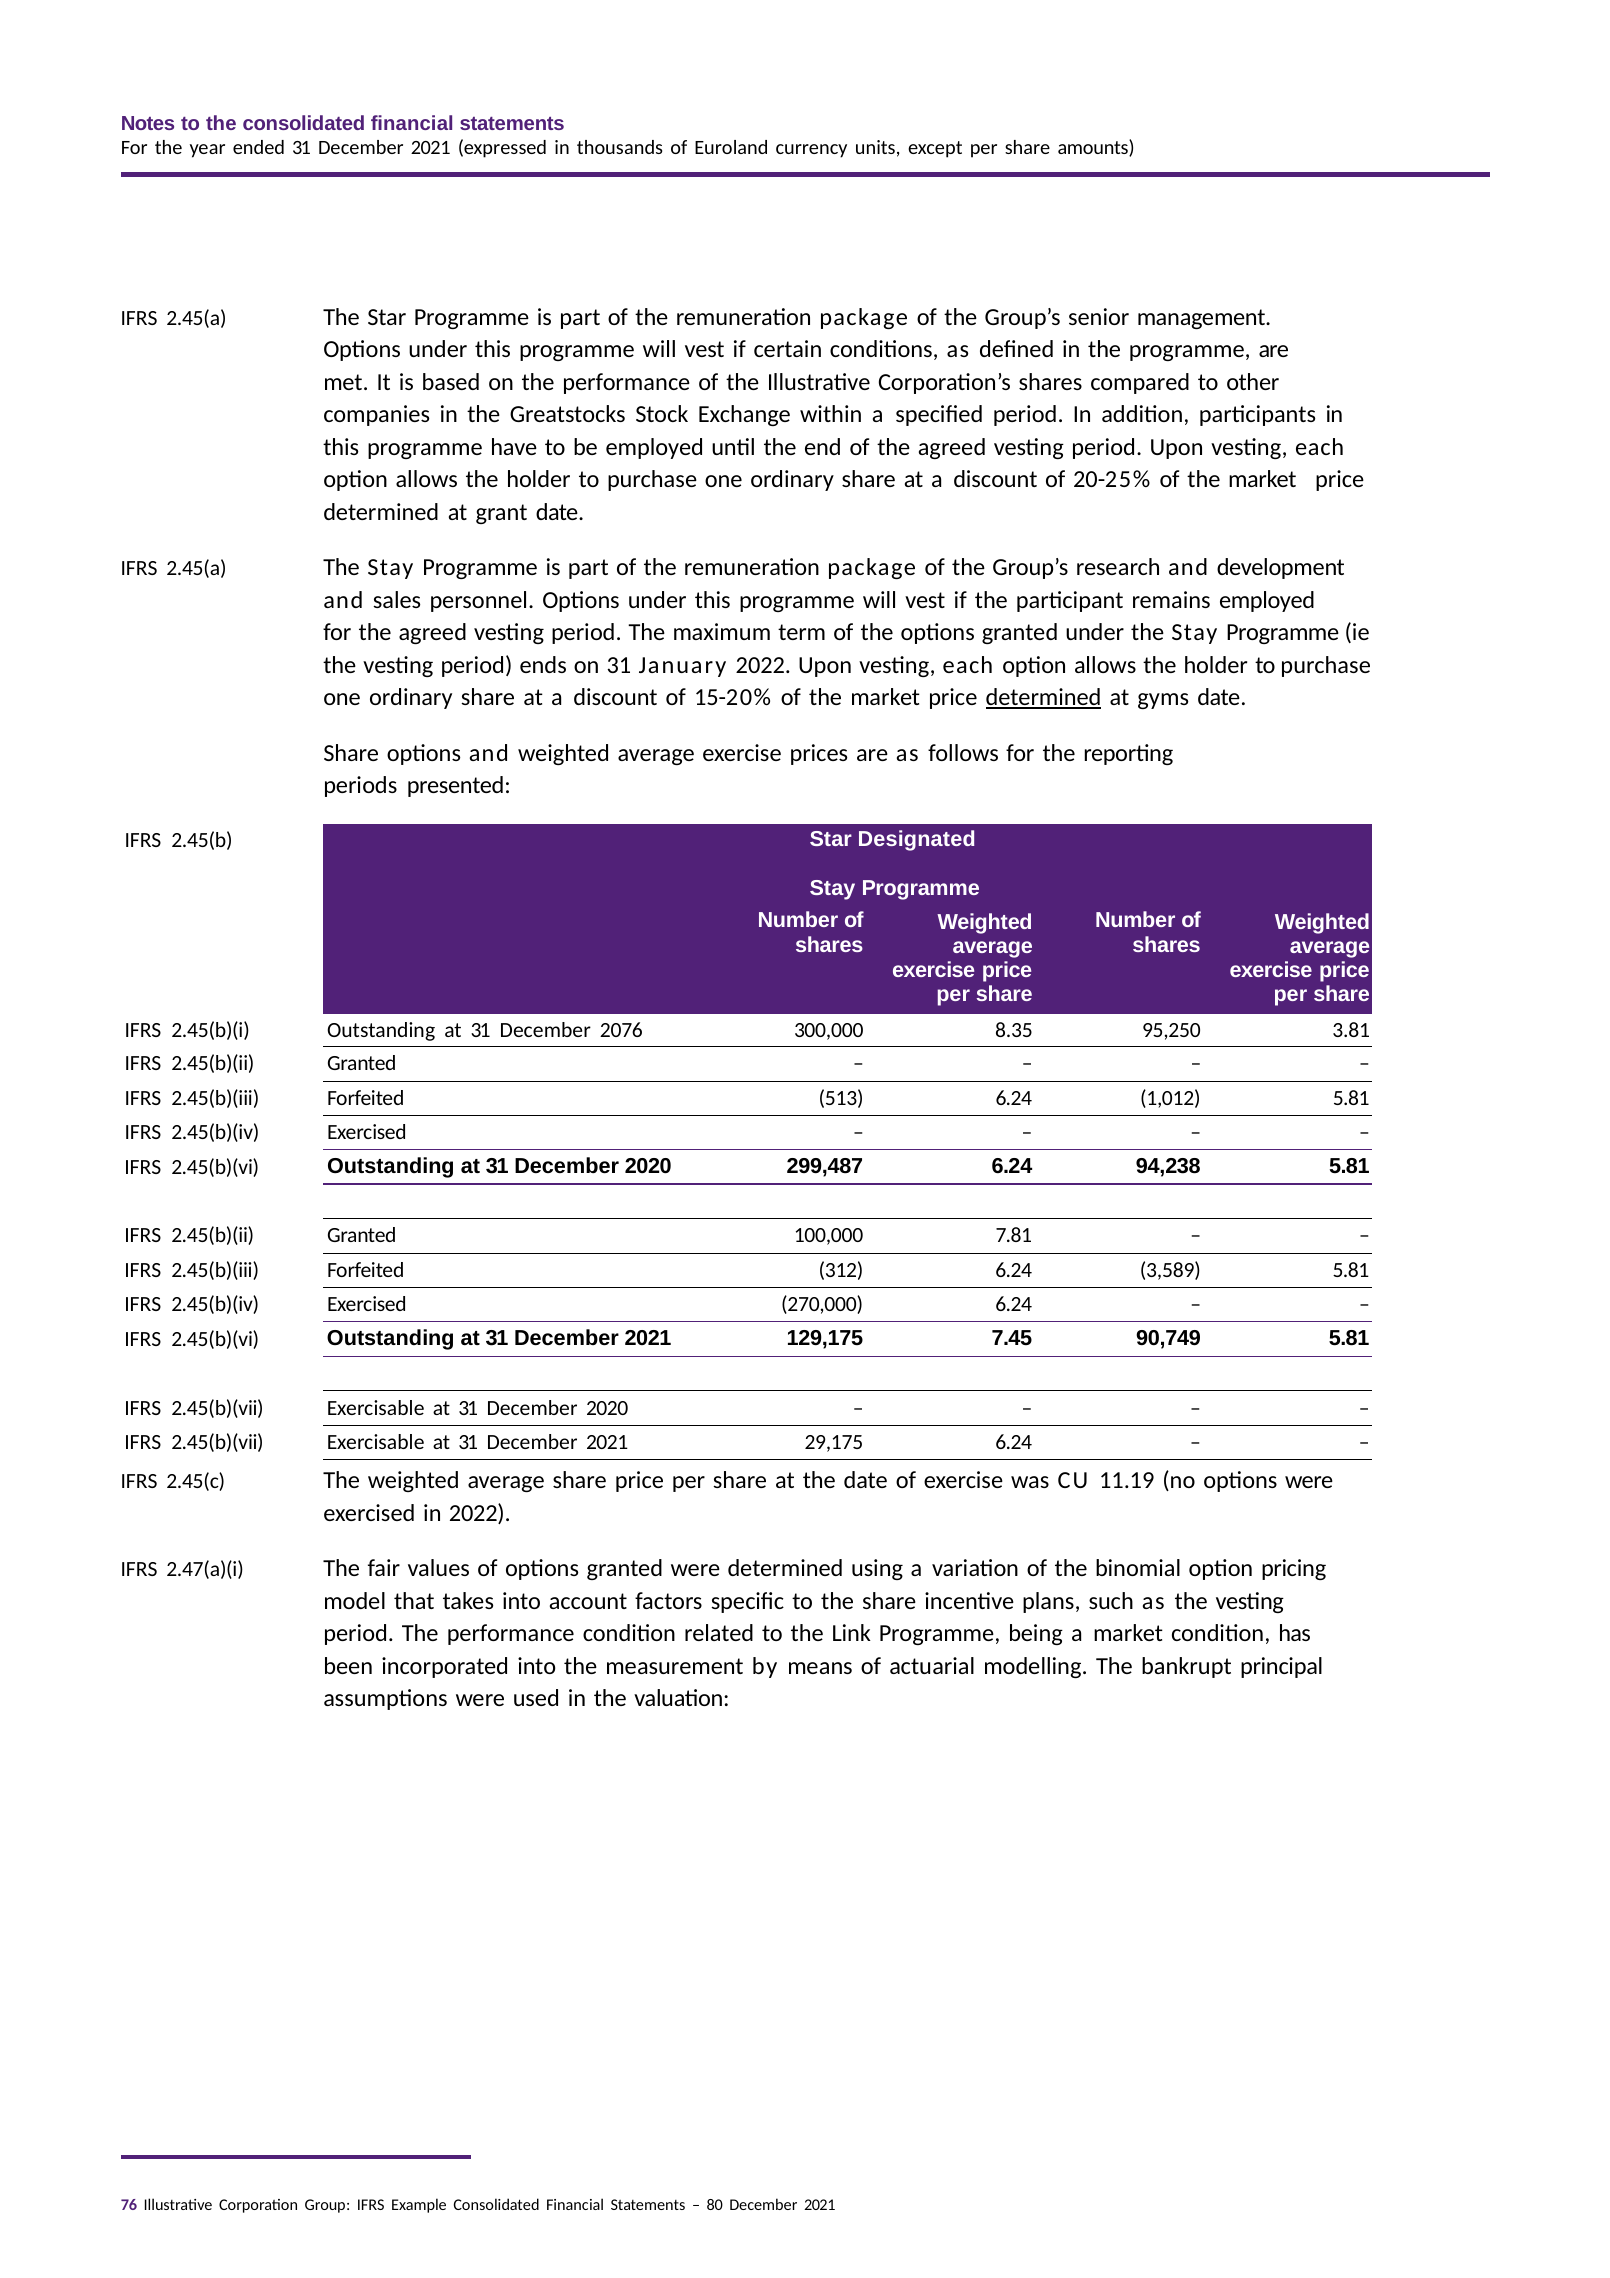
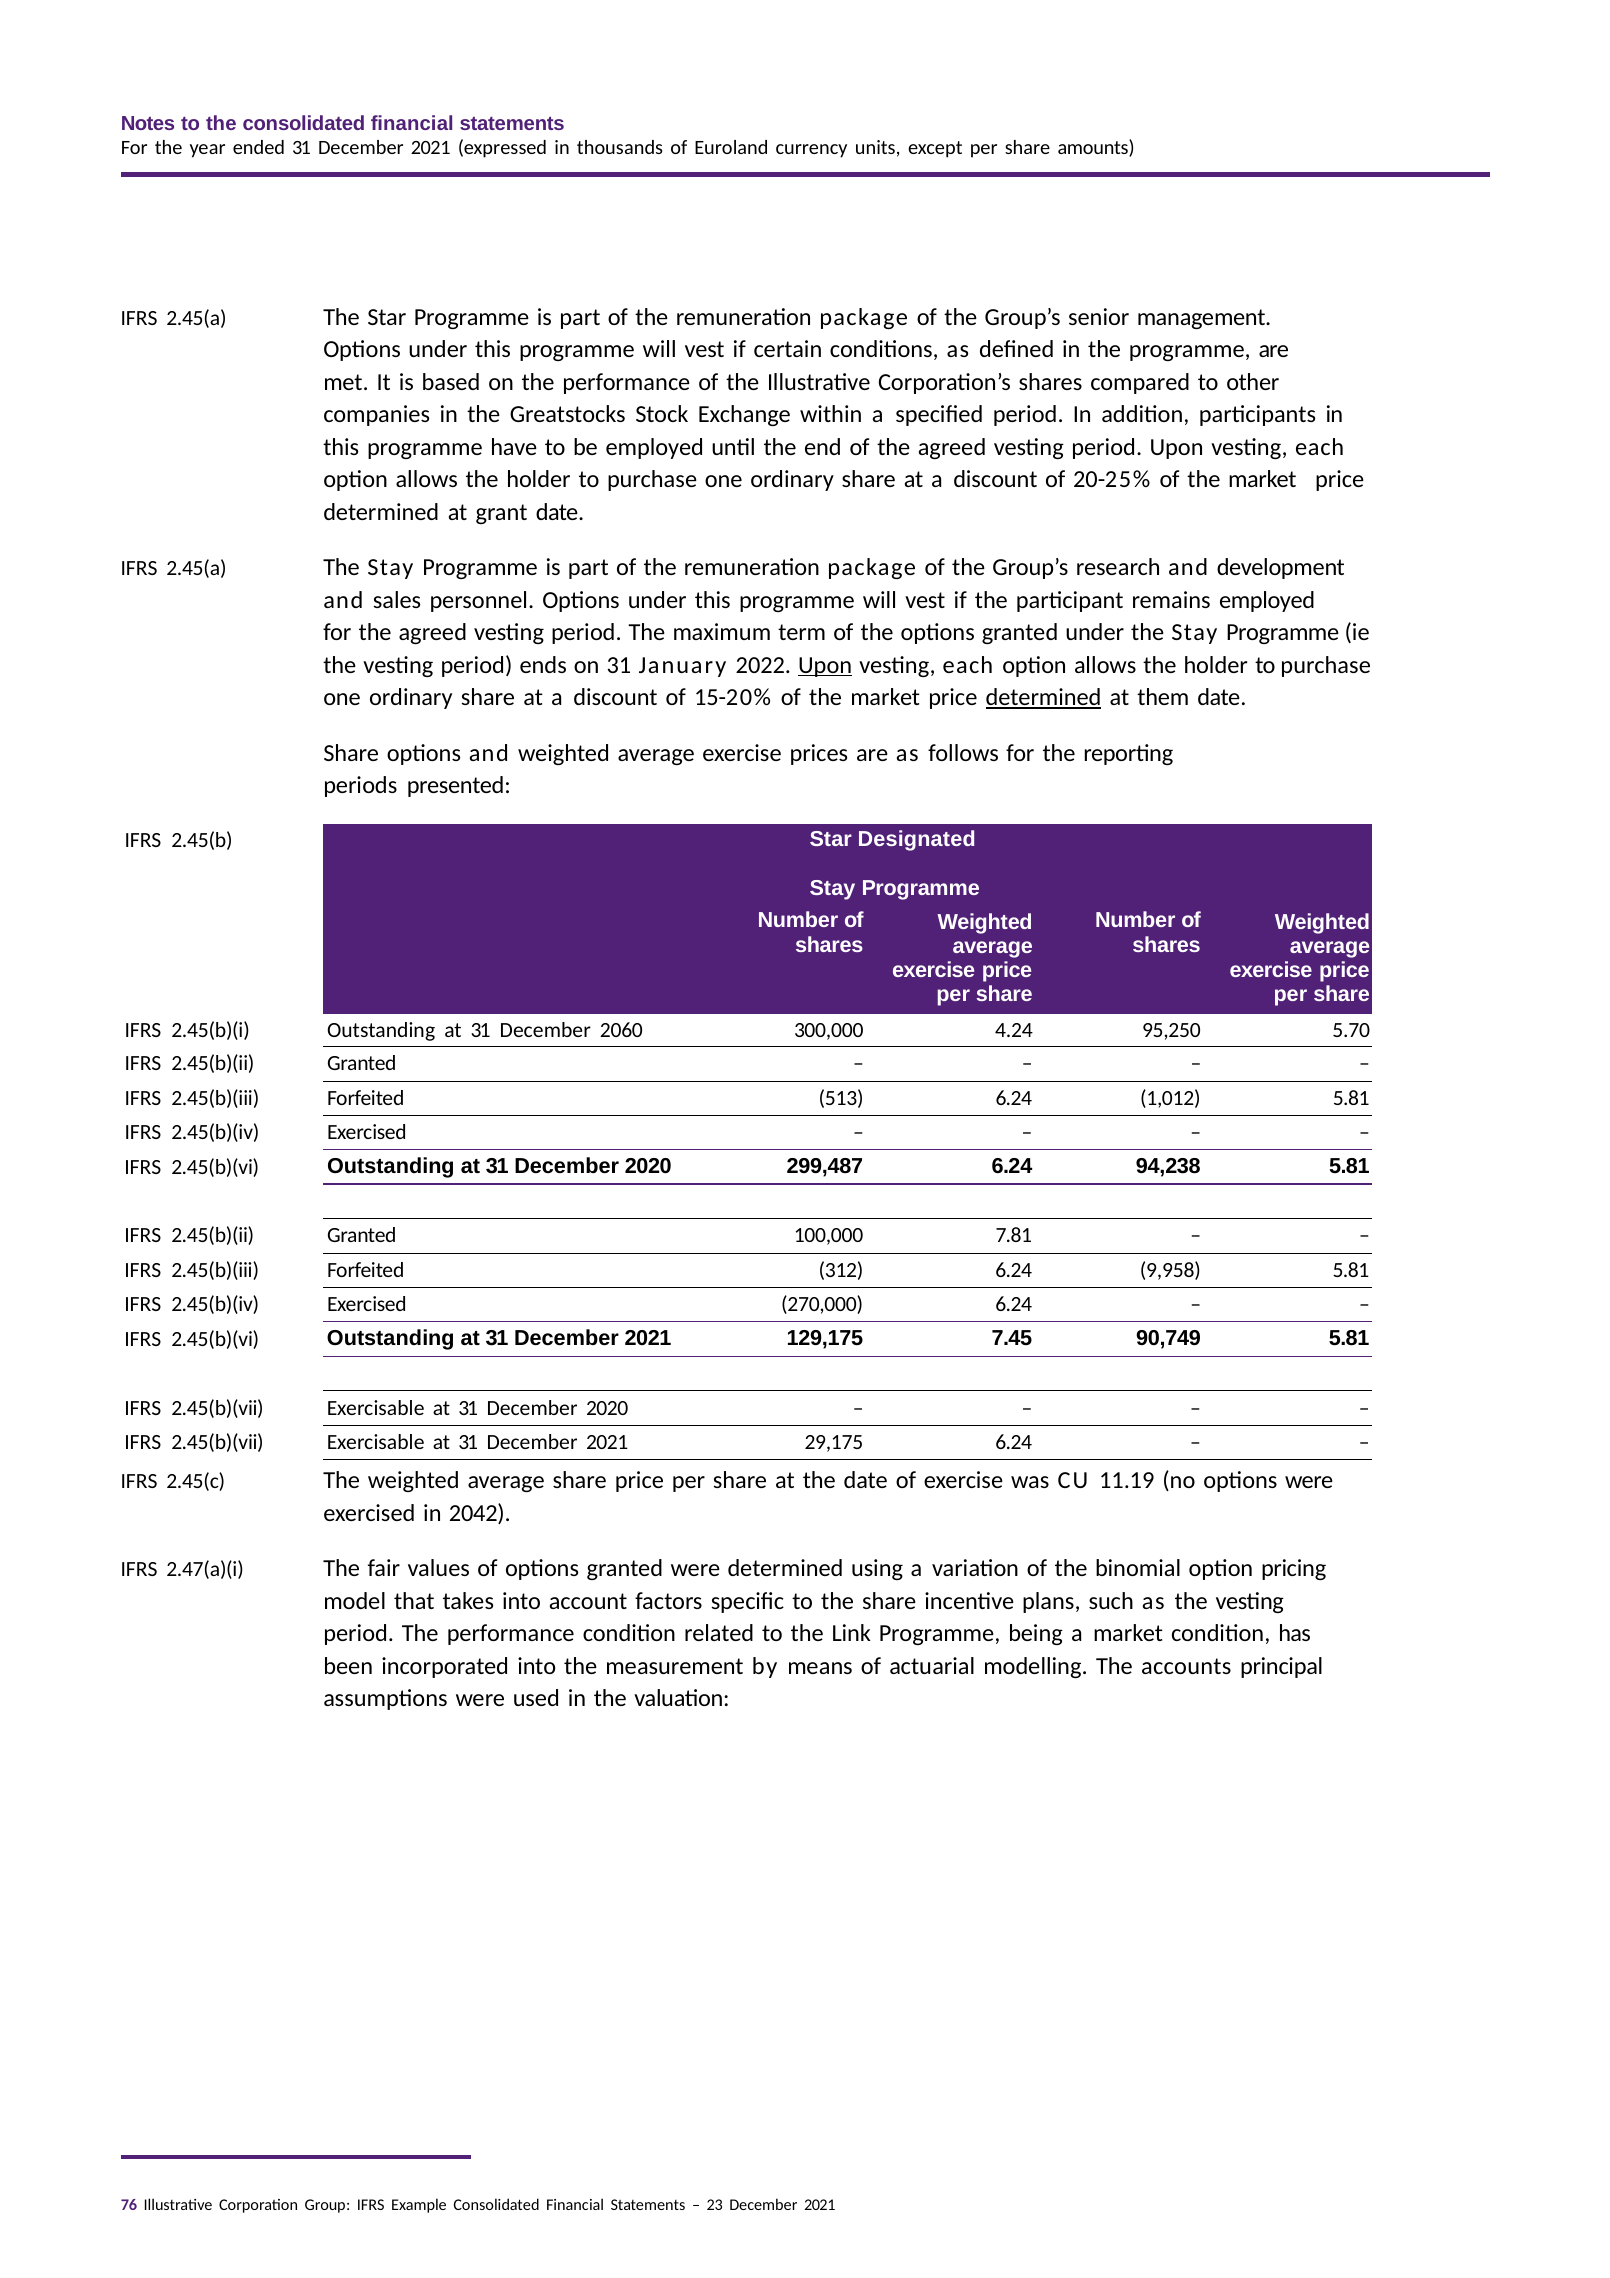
Upon at (825, 665) underline: none -> present
gyms: gyms -> them
2076: 2076 -> 2060
8.35: 8.35 -> 4.24
3.81: 3.81 -> 5.70
3,589: 3,589 -> 9,958
in 2022: 2022 -> 2042
bankrupt: bankrupt -> accounts
80: 80 -> 23
